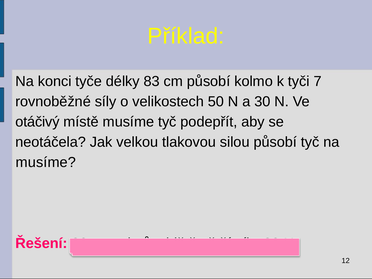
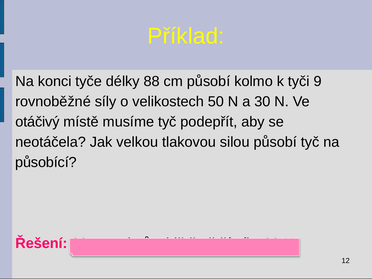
83: 83 -> 88
7: 7 -> 9
musíme at (46, 162): musíme -> působící
